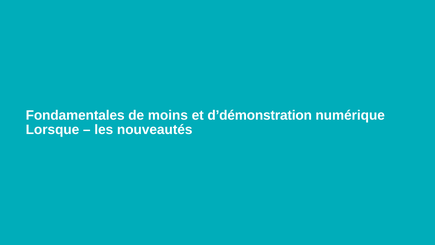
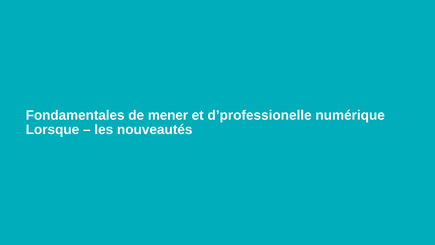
moins: moins -> mener
d’démonstration: d’démonstration -> d’professionelle
